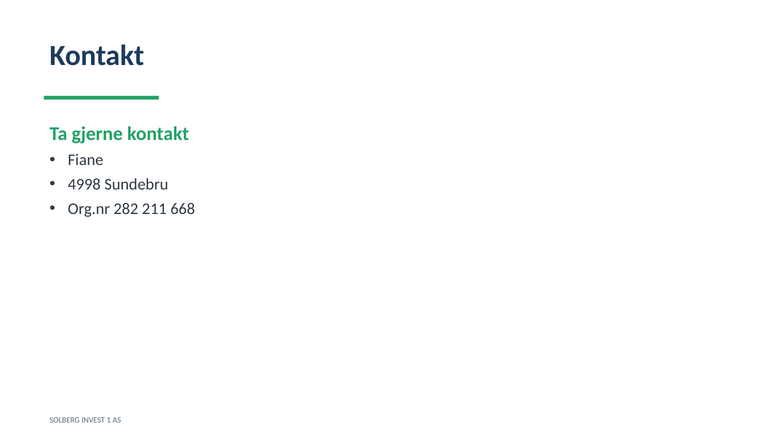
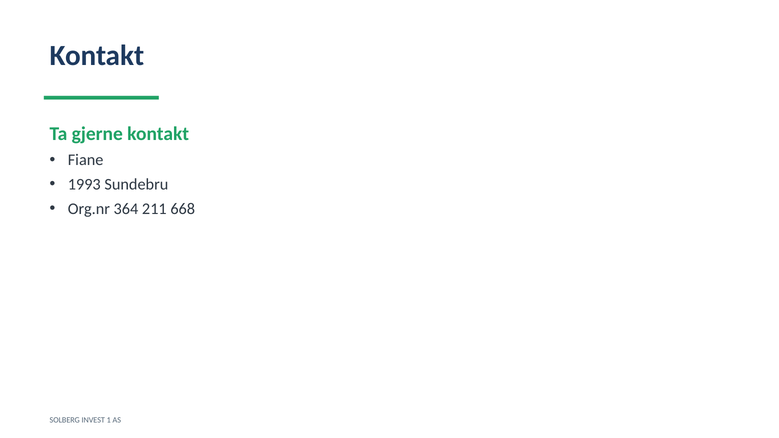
4998: 4998 -> 1993
282: 282 -> 364
